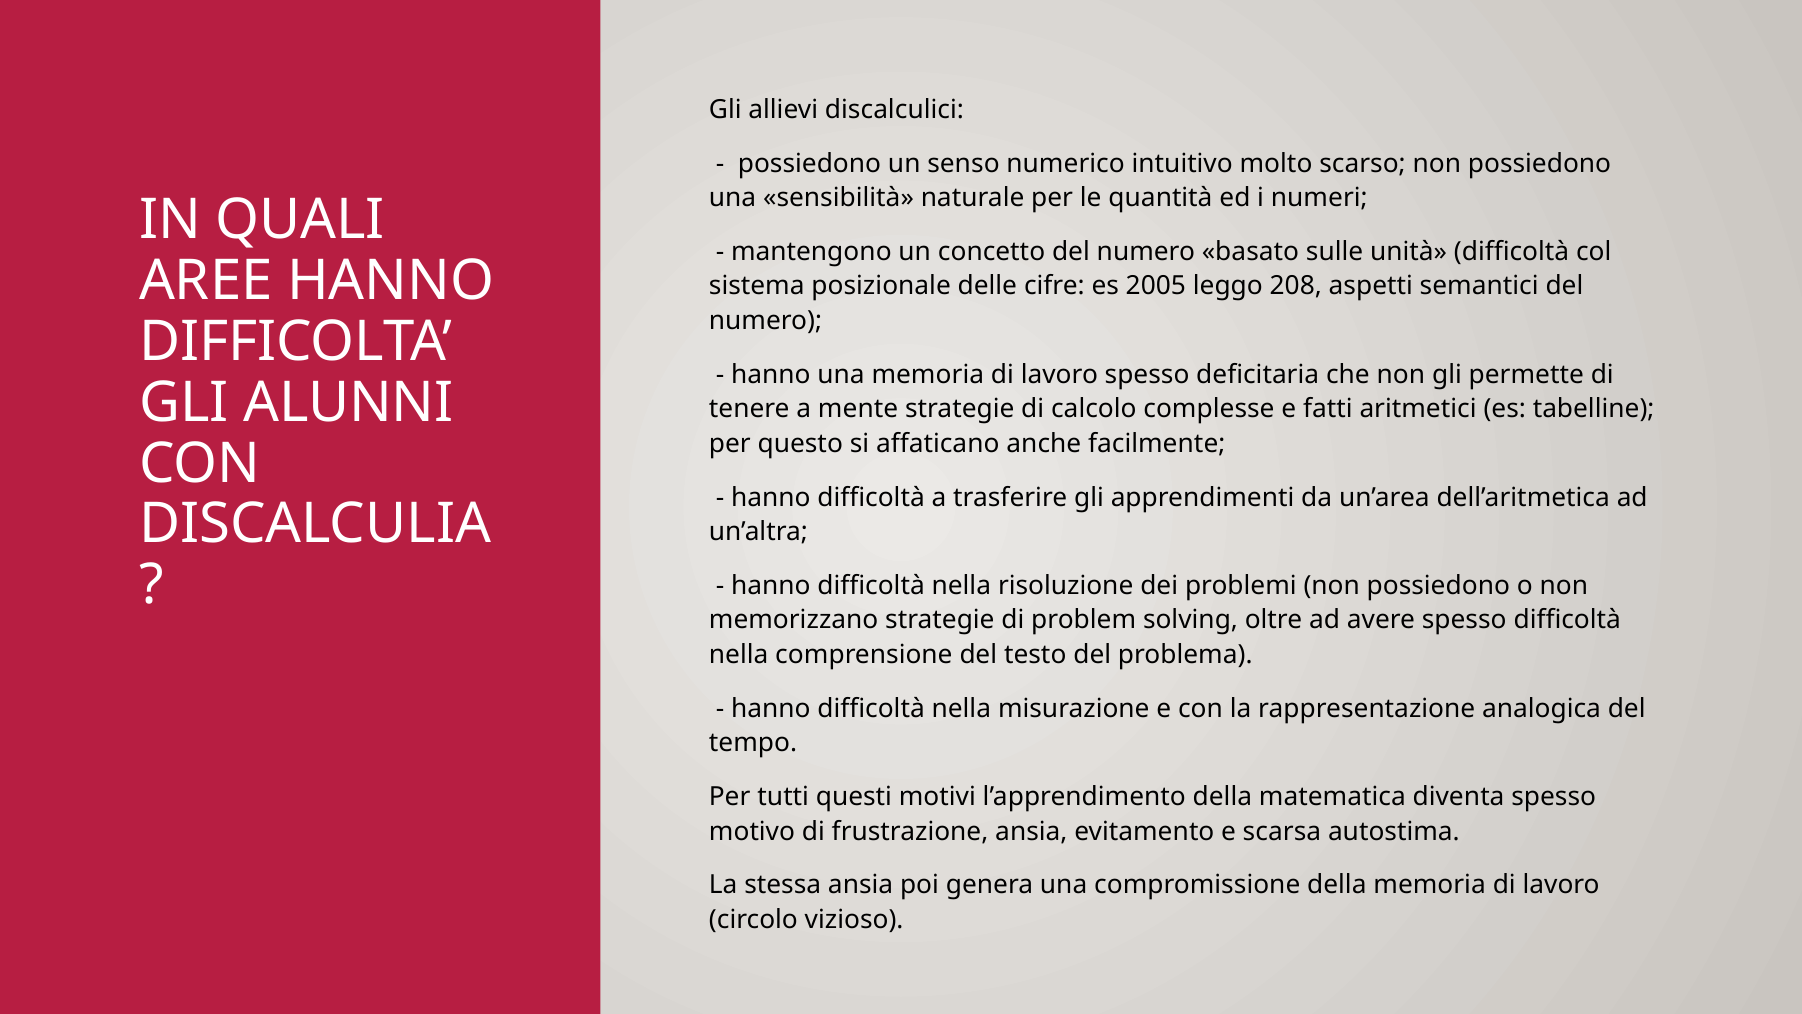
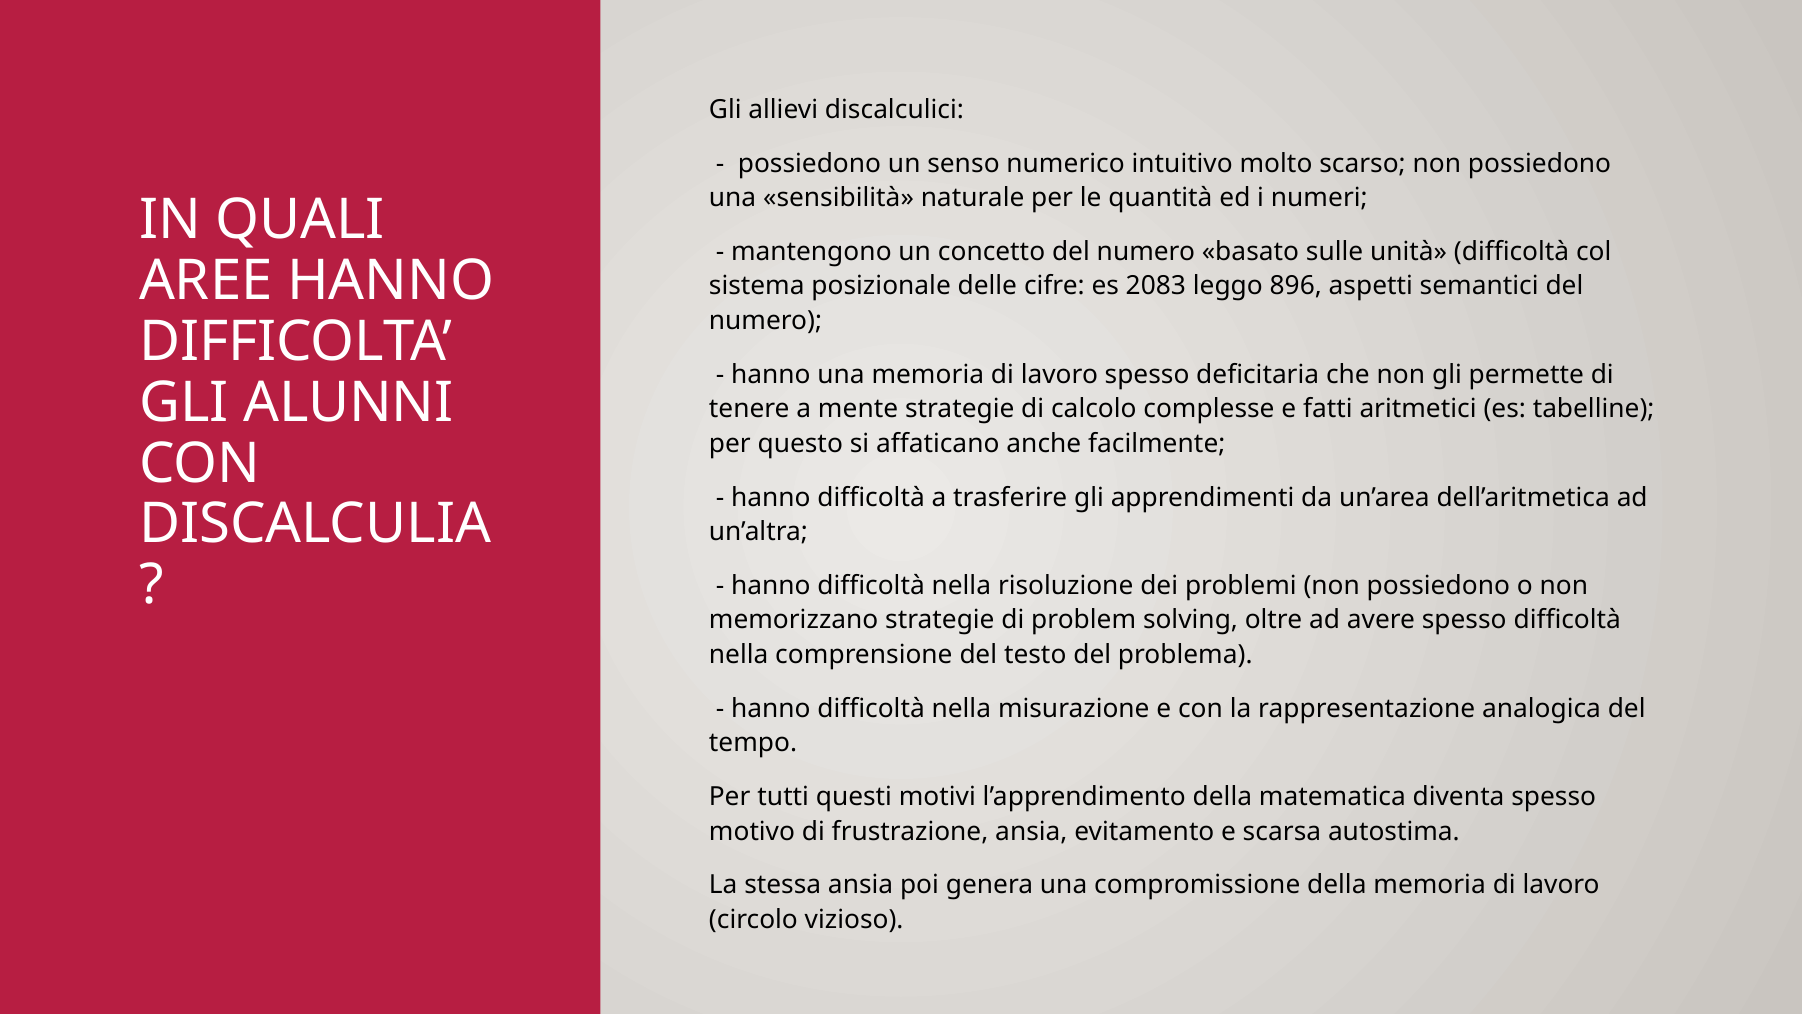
2005: 2005 -> 2083
208: 208 -> 896
